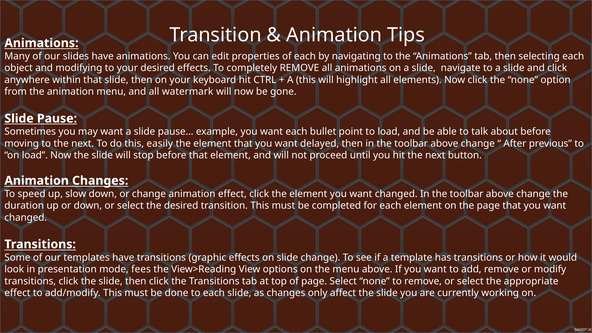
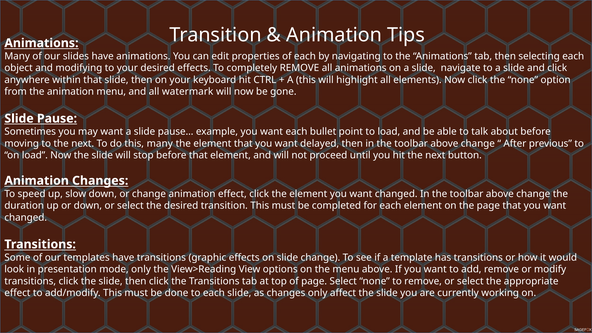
this easily: easily -> many
mode fees: fees -> only
